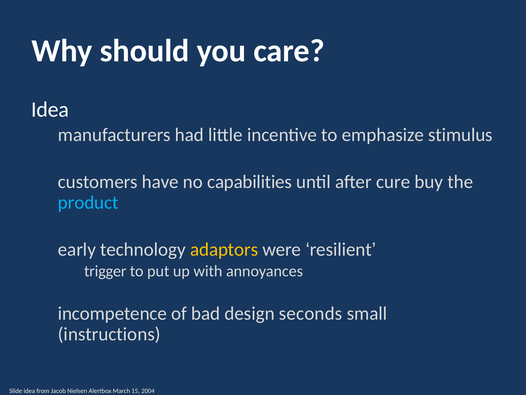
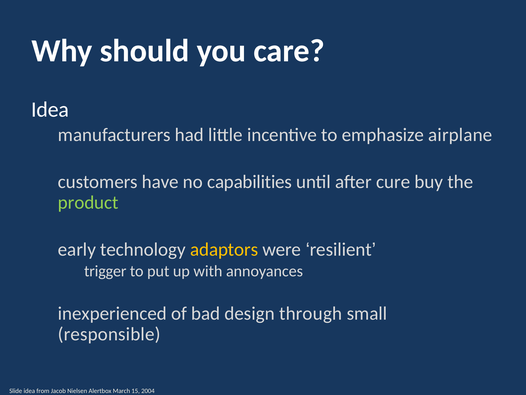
stimulus: stimulus -> airplane
product colour: light blue -> light green
incompetence: incompetence -> inexperienced
seconds: seconds -> through
instructions: instructions -> responsible
